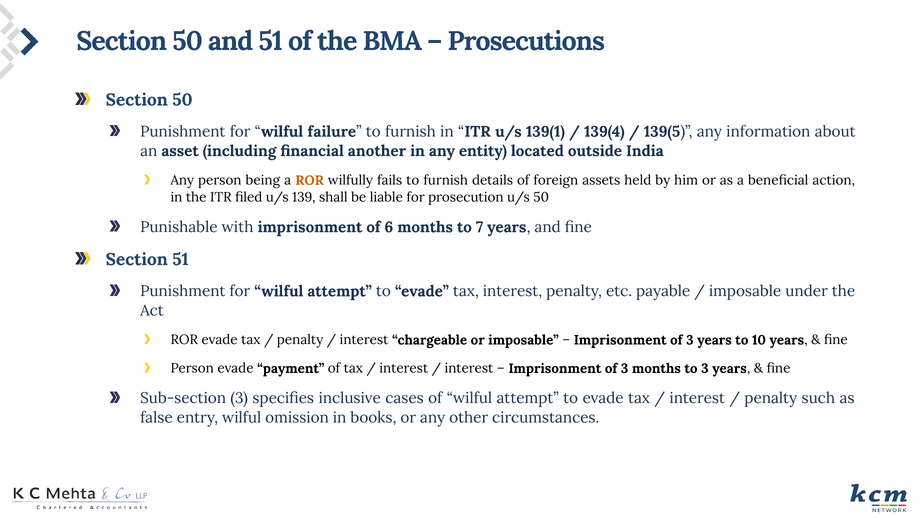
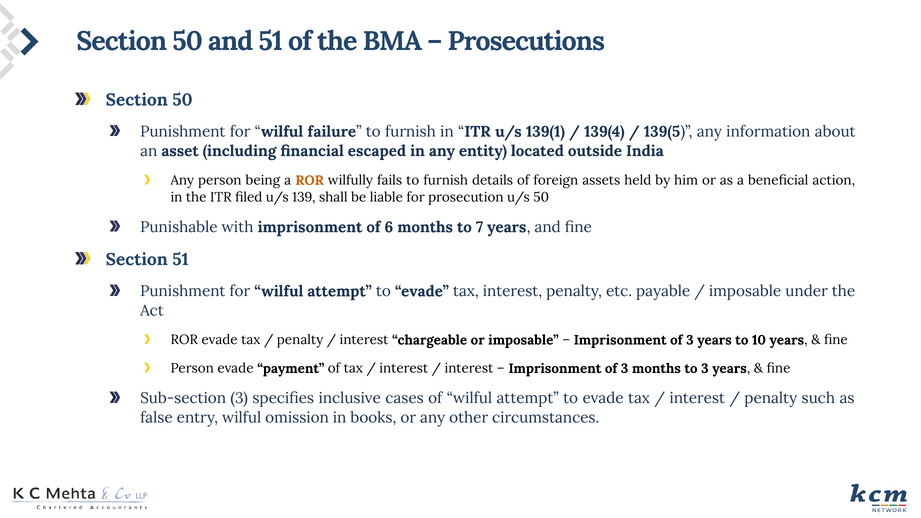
another: another -> escaped
